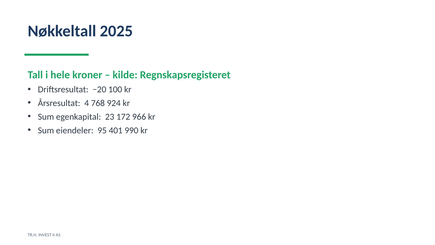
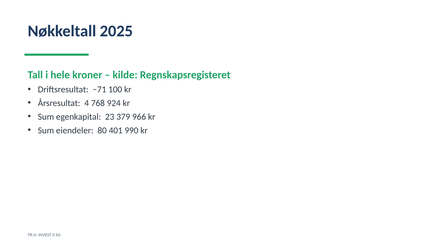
−20: −20 -> −71
172: 172 -> 379
95: 95 -> 80
